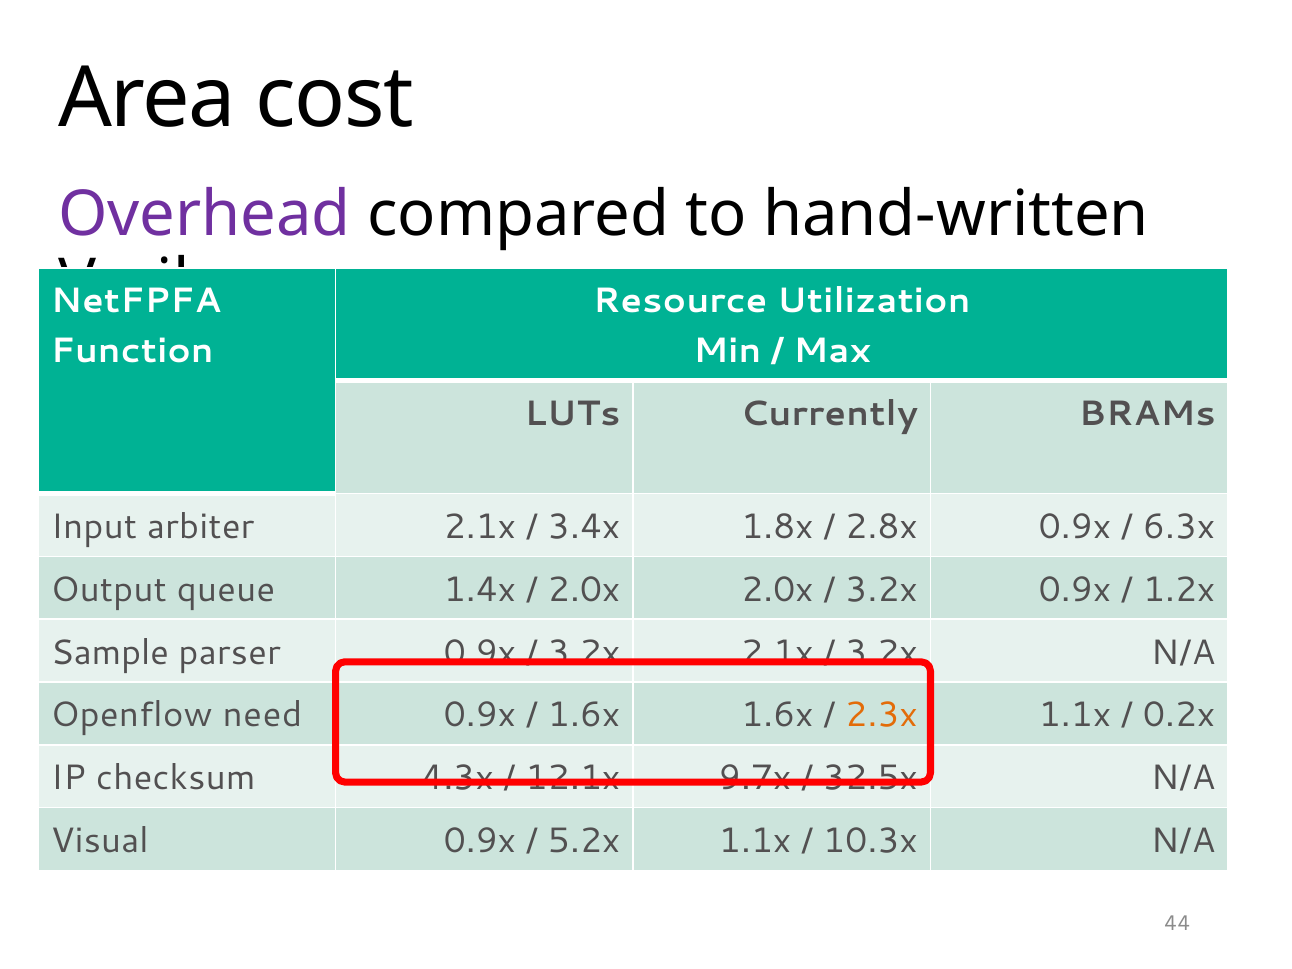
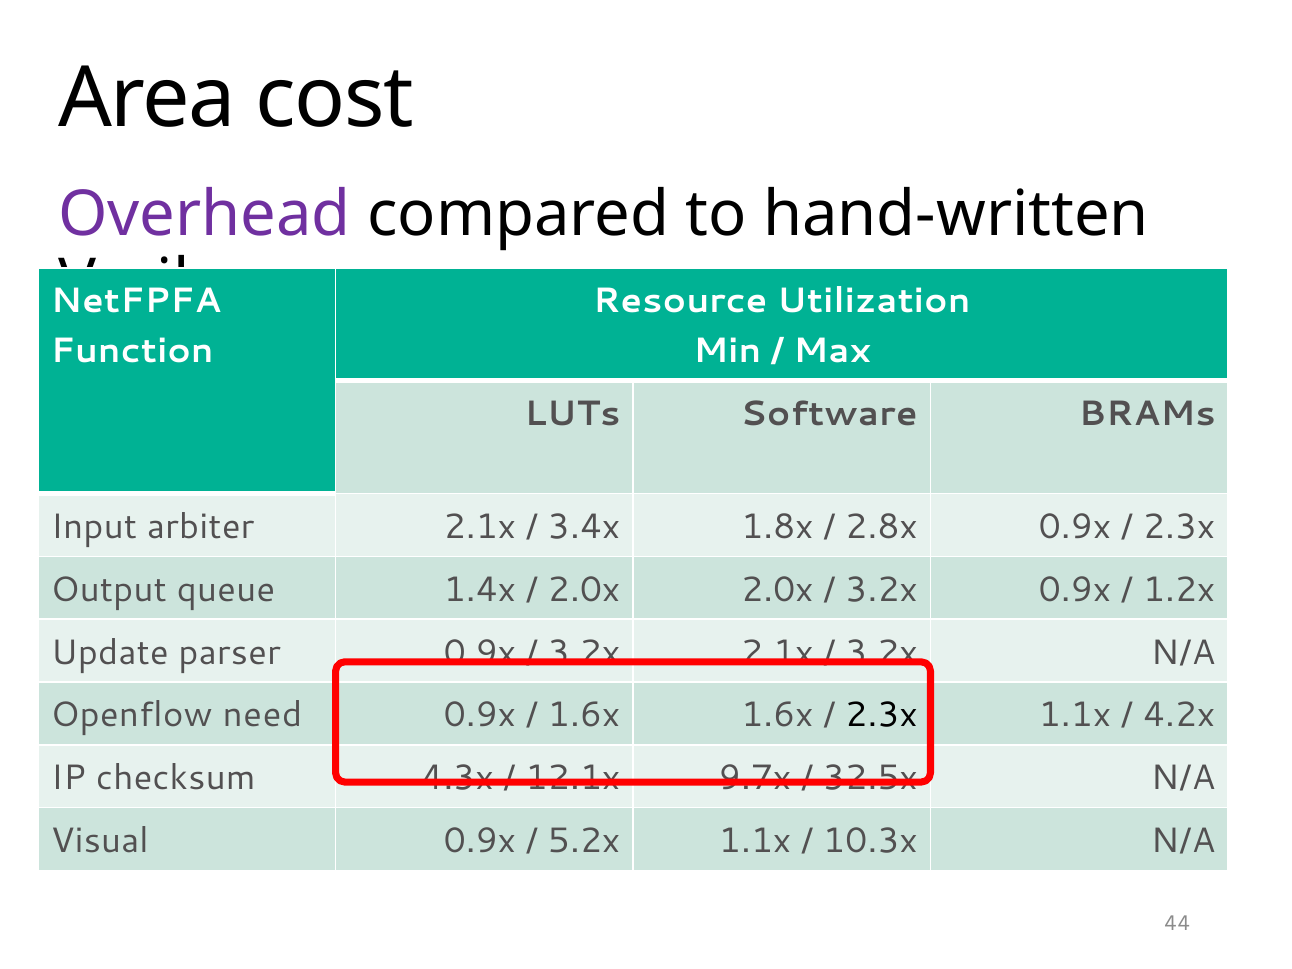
Currently: Currently -> Software
6.3x at (1179, 527): 6.3x -> 2.3x
Sample: Sample -> Update
2.3x at (881, 715) colour: orange -> black
0.2x: 0.2x -> 4.2x
